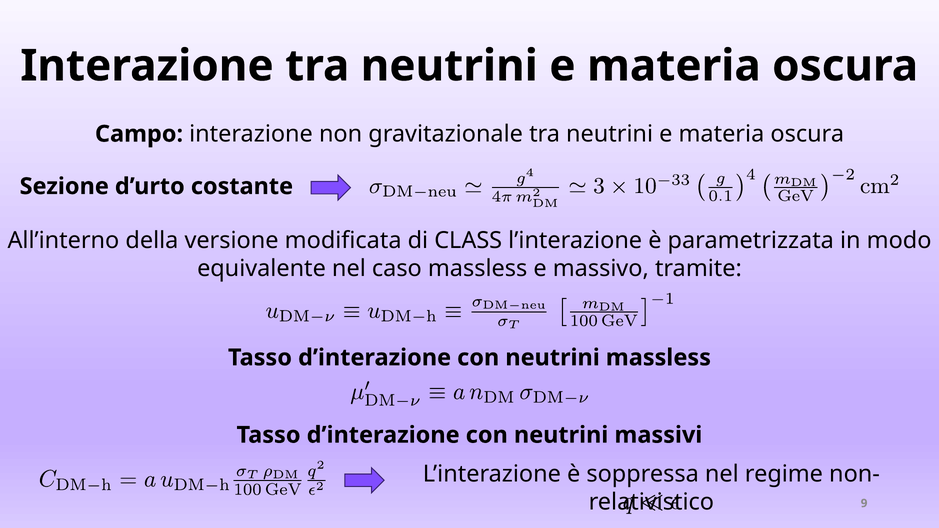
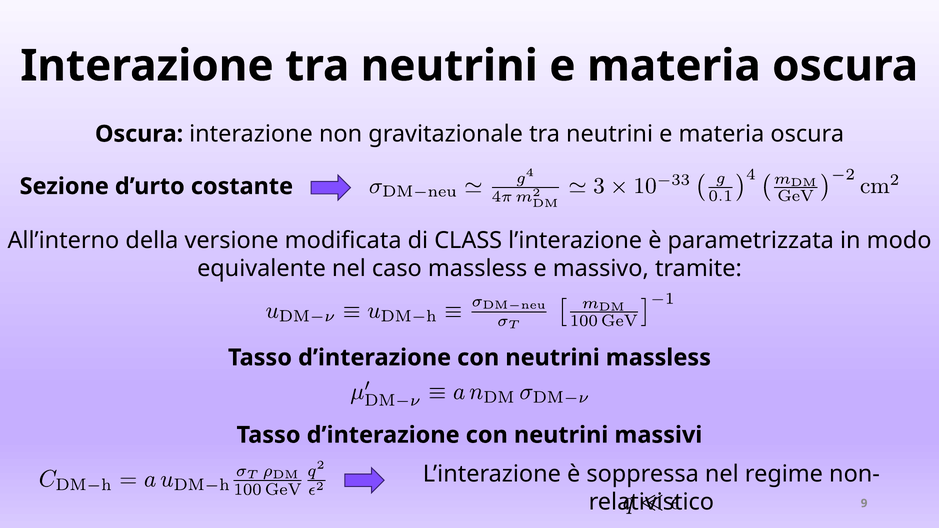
Campo at (139, 134): Campo -> Oscura
